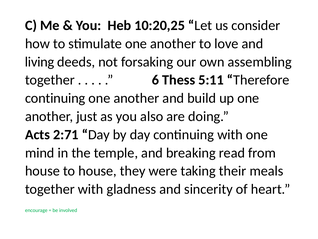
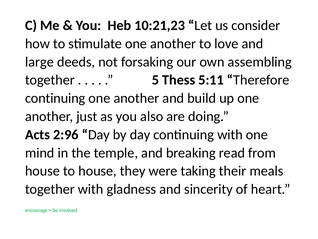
10:20,25: 10:20,25 -> 10:21,23
living: living -> large
6: 6 -> 5
2:71: 2:71 -> 2:96
